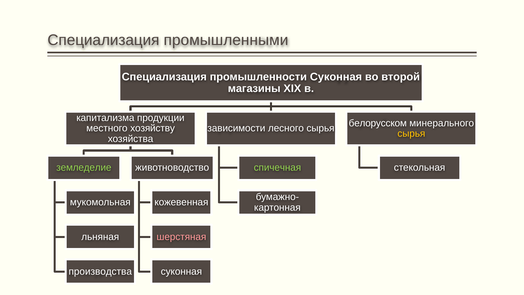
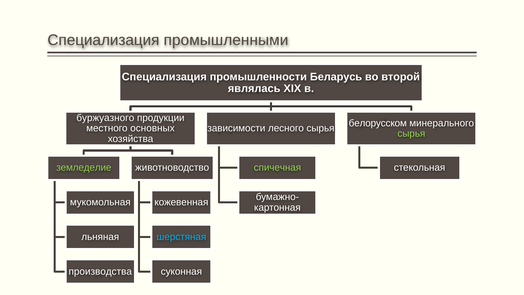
промышленности Суконная: Суконная -> Беларусь
магазины: магазины -> являлась
капитализма: капитализма -> буржуазного
хозяйству: хозяйству -> основных
сырья at (411, 134) colour: yellow -> light green
шерстяная colour: pink -> light blue
